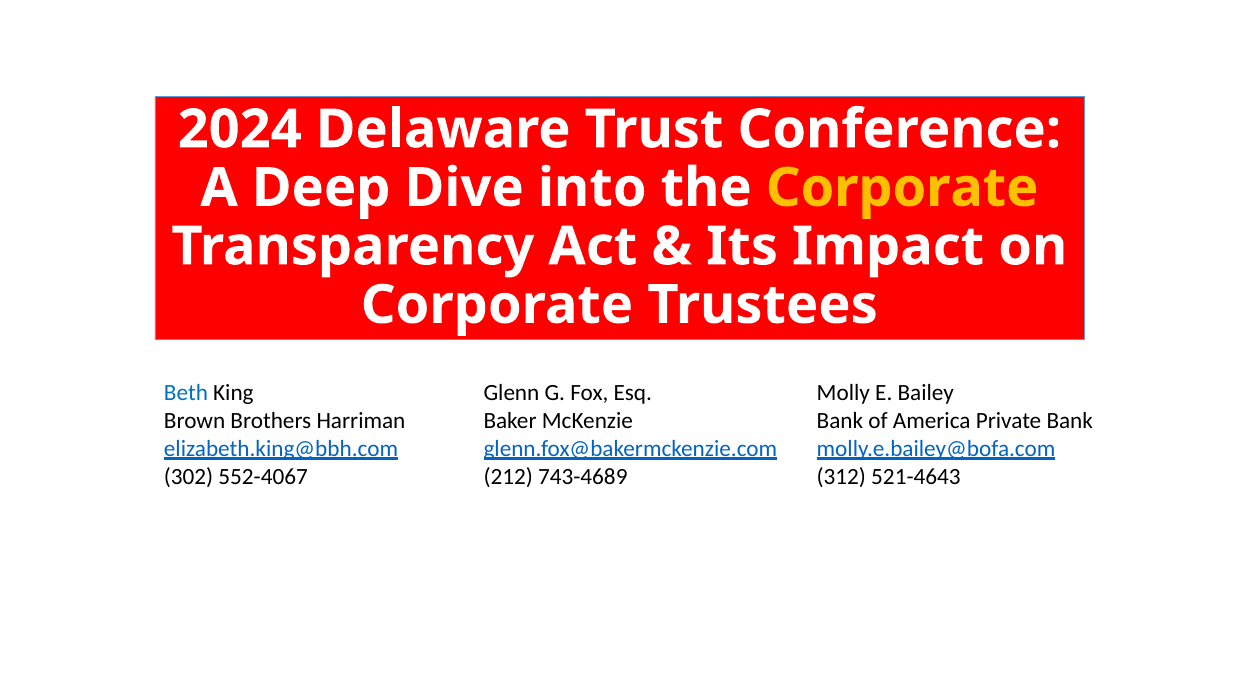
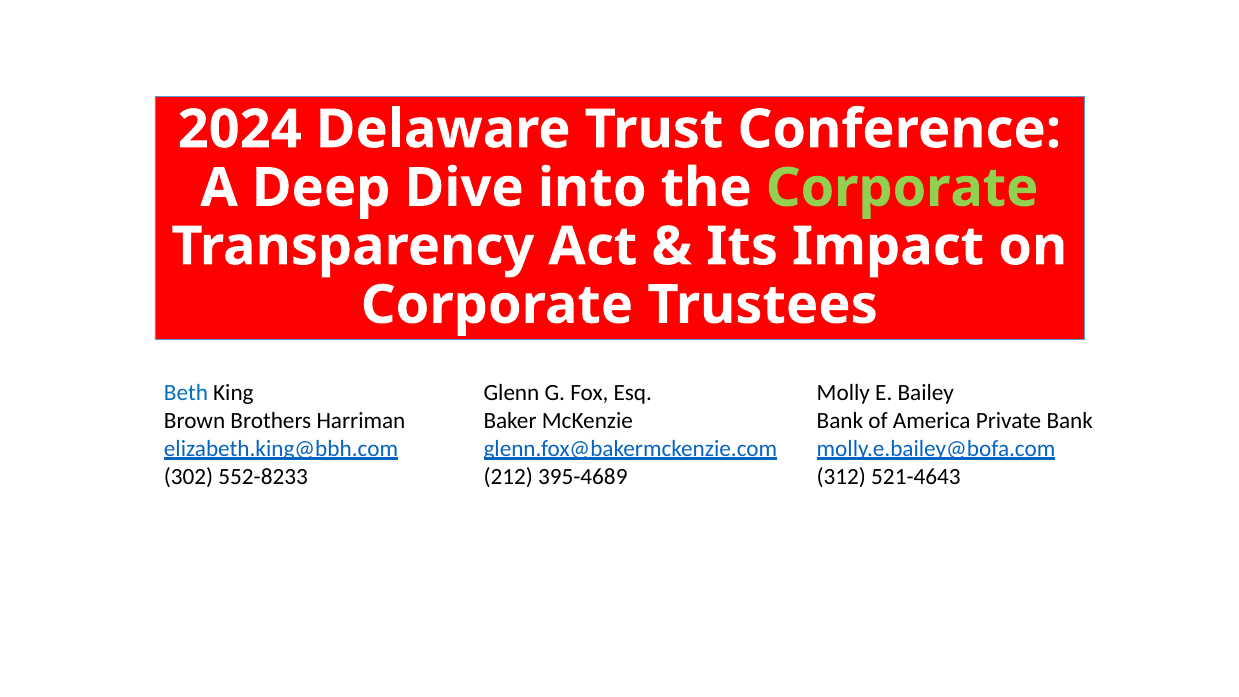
Corporate at (902, 188) colour: yellow -> light green
552-4067: 552-4067 -> 552-8233
743-4689: 743-4689 -> 395-4689
